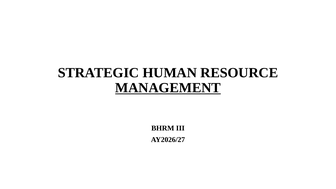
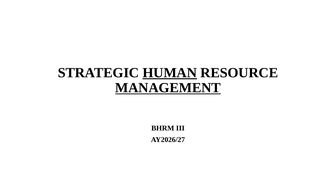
HUMAN underline: none -> present
